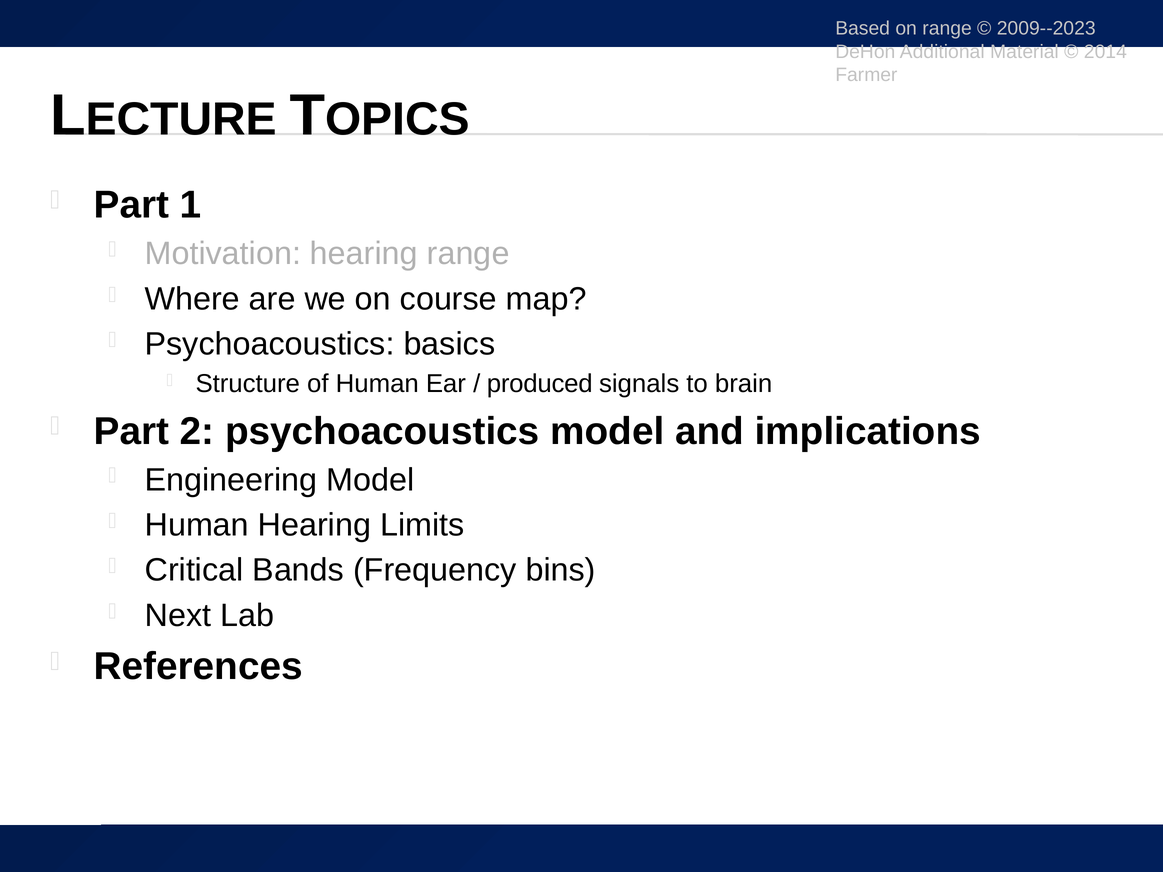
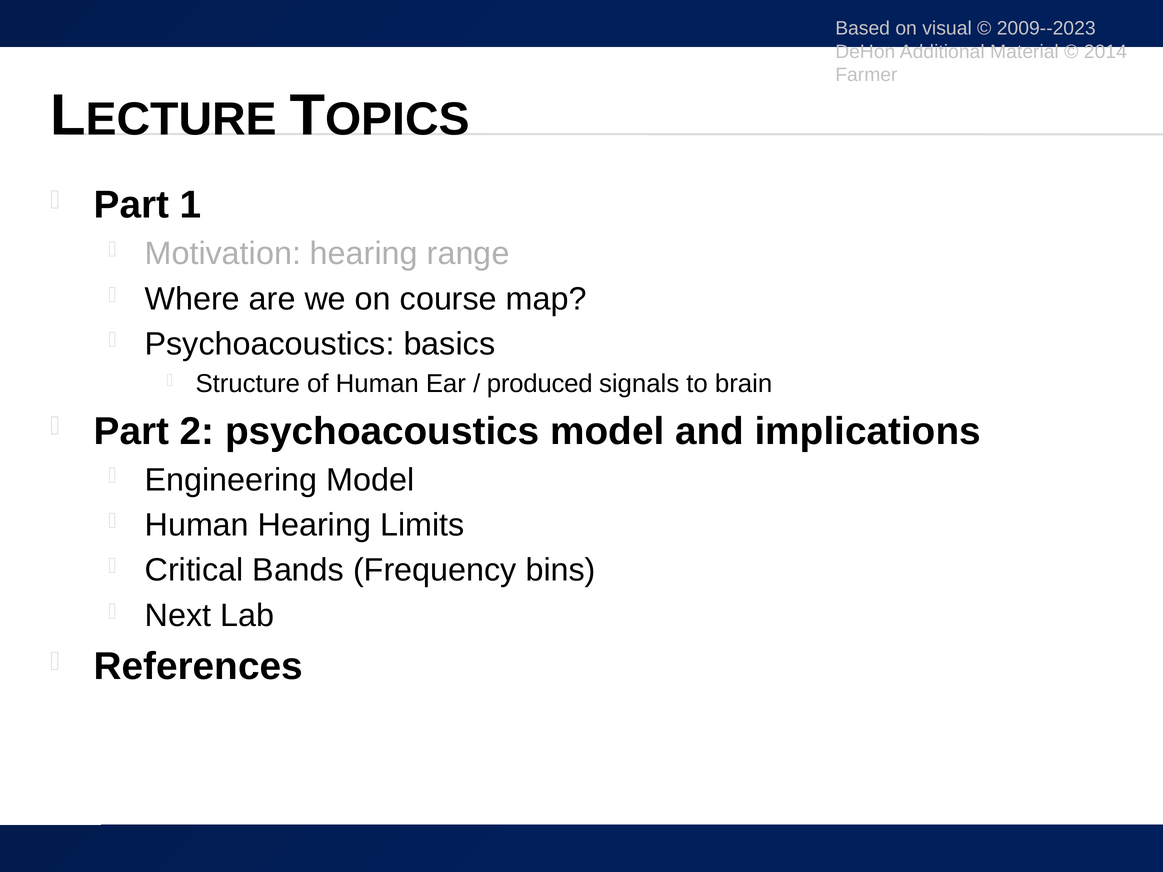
on range: range -> visual
